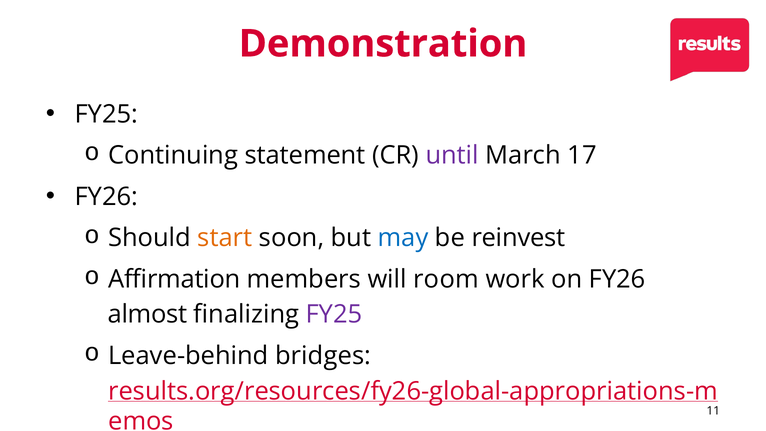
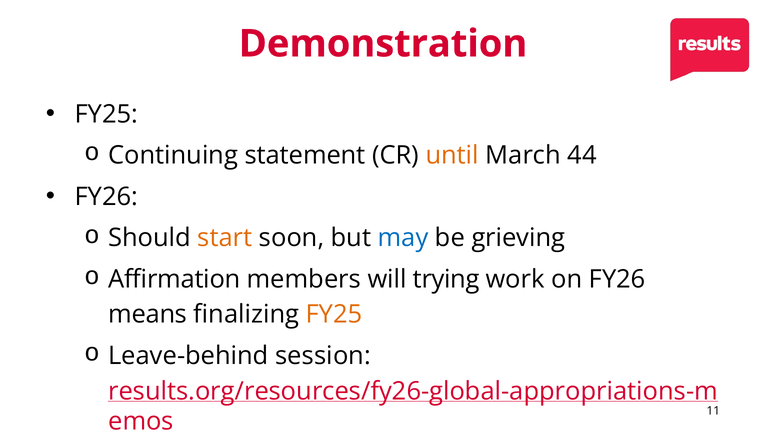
until colour: purple -> orange
17: 17 -> 44
reinvest: reinvest -> grieving
room: room -> trying
almost: almost -> means
FY25 at (334, 314) colour: purple -> orange
bridges: bridges -> session
